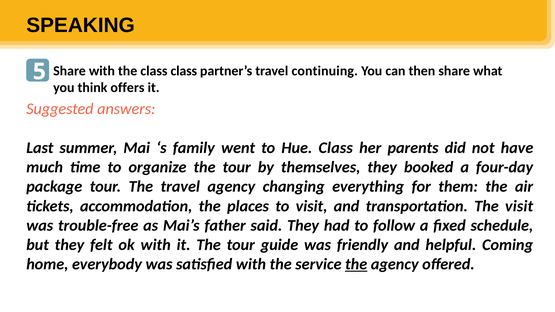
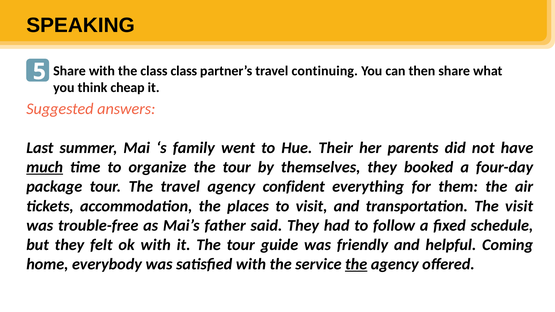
offers: offers -> cheap
Hue Class: Class -> Their
much underline: none -> present
changing: changing -> confident
